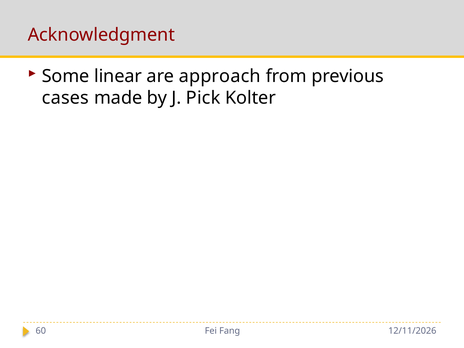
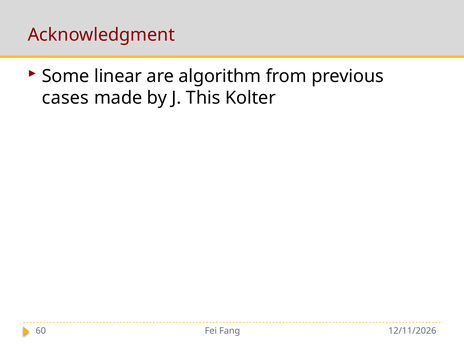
approach: approach -> algorithm
Pick: Pick -> This
